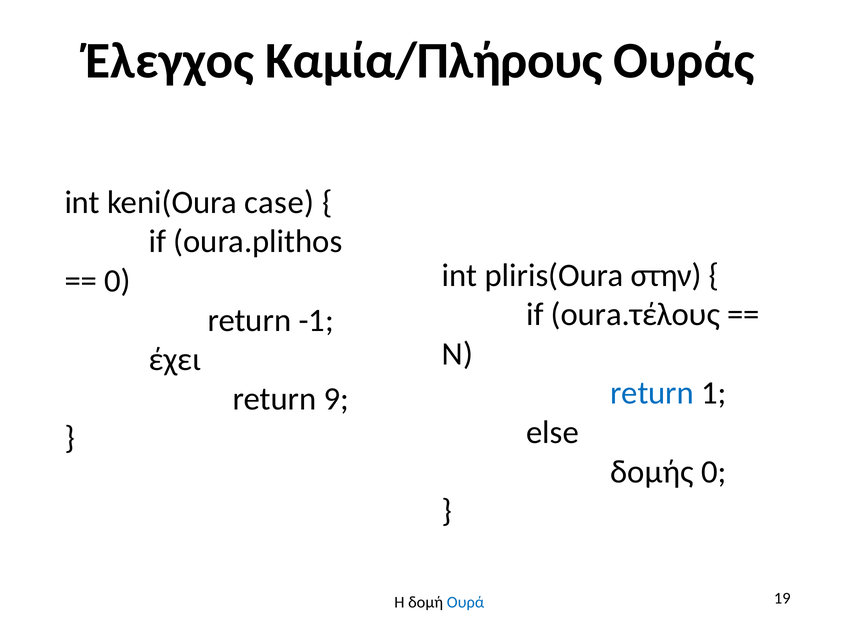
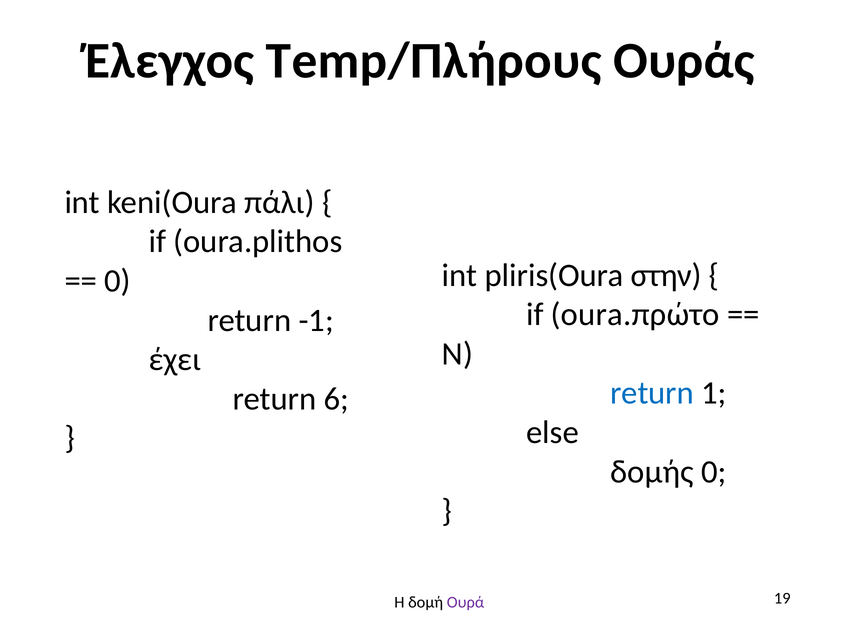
Καμία/Πλήρους: Καμία/Πλήρους -> Temp/Πλήρους
case: case -> πάλι
oura.τέλους: oura.τέλους -> oura.πρώτο
9: 9 -> 6
Ουρά colour: blue -> purple
